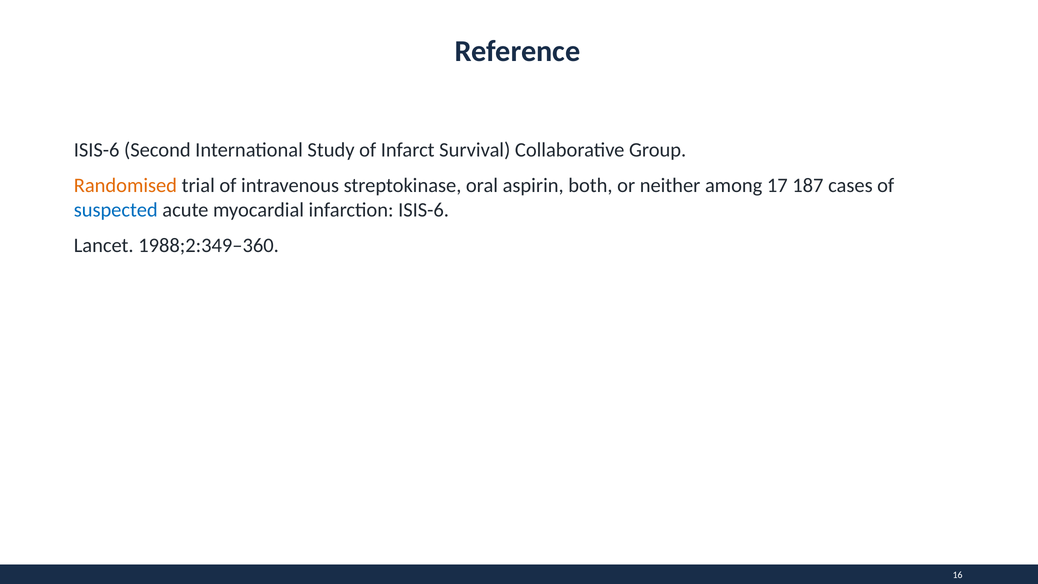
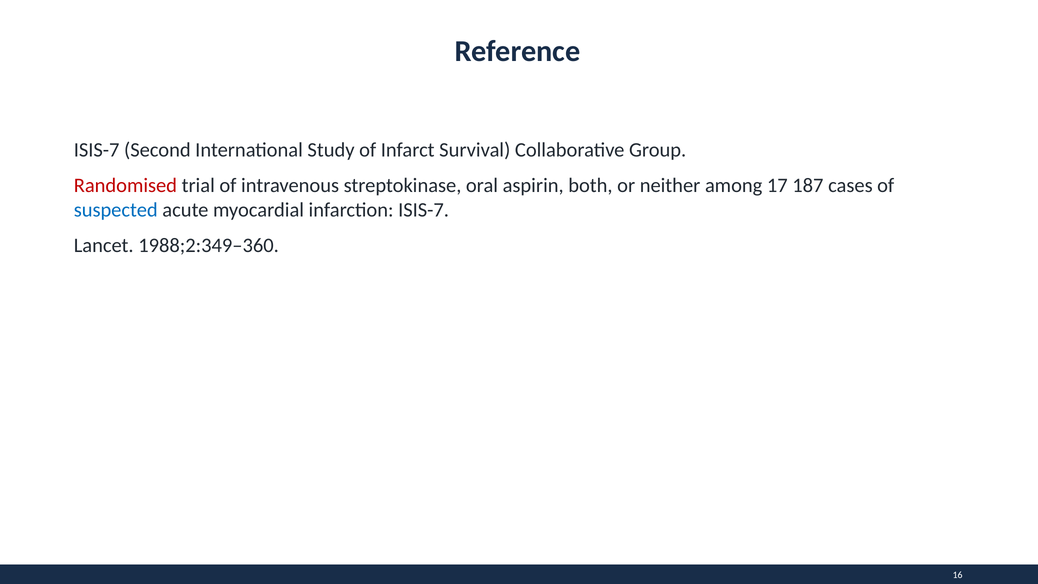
ISIS-6 at (97, 150): ISIS-6 -> ISIS-7
Randomised colour: orange -> red
infarction ISIS-6: ISIS-6 -> ISIS-7
